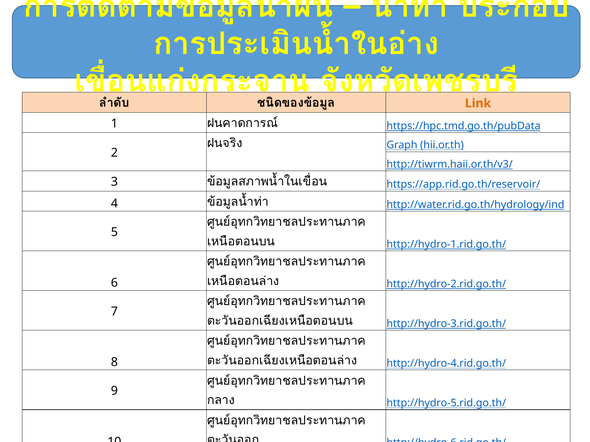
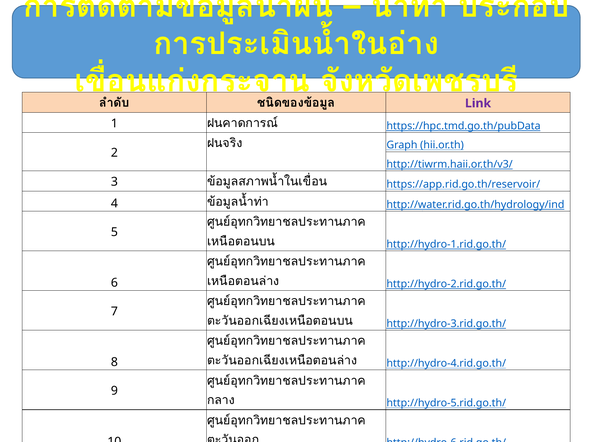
Link colour: orange -> purple
